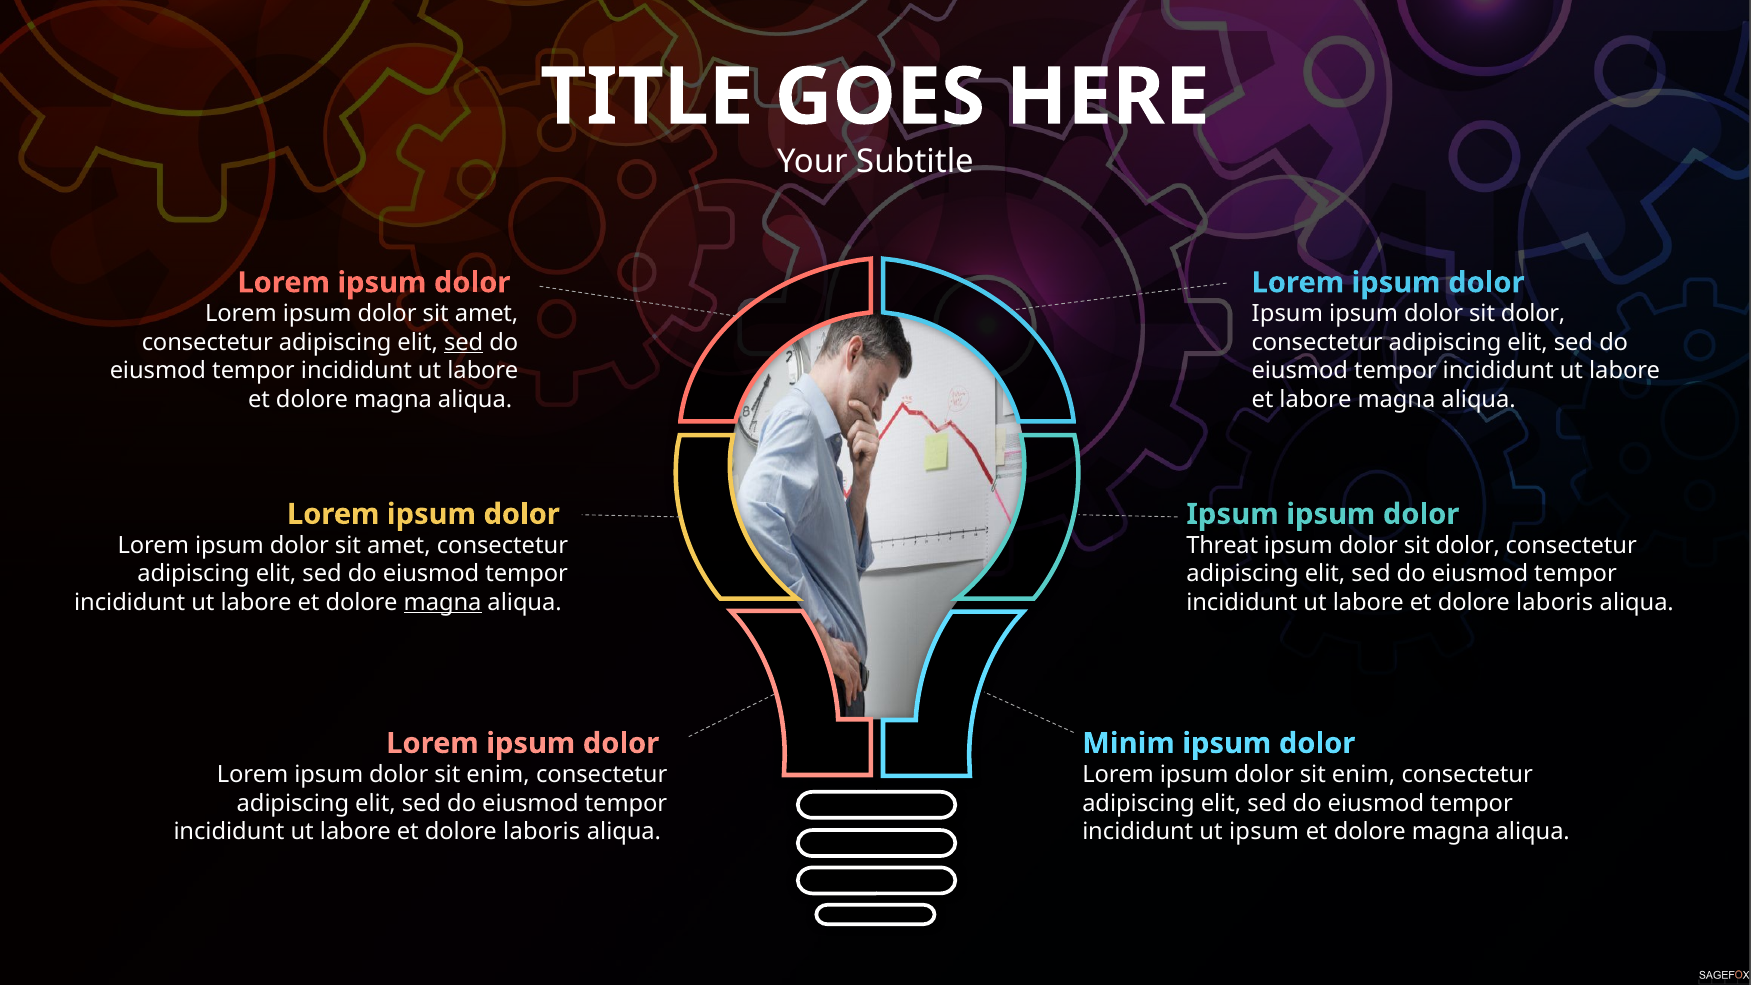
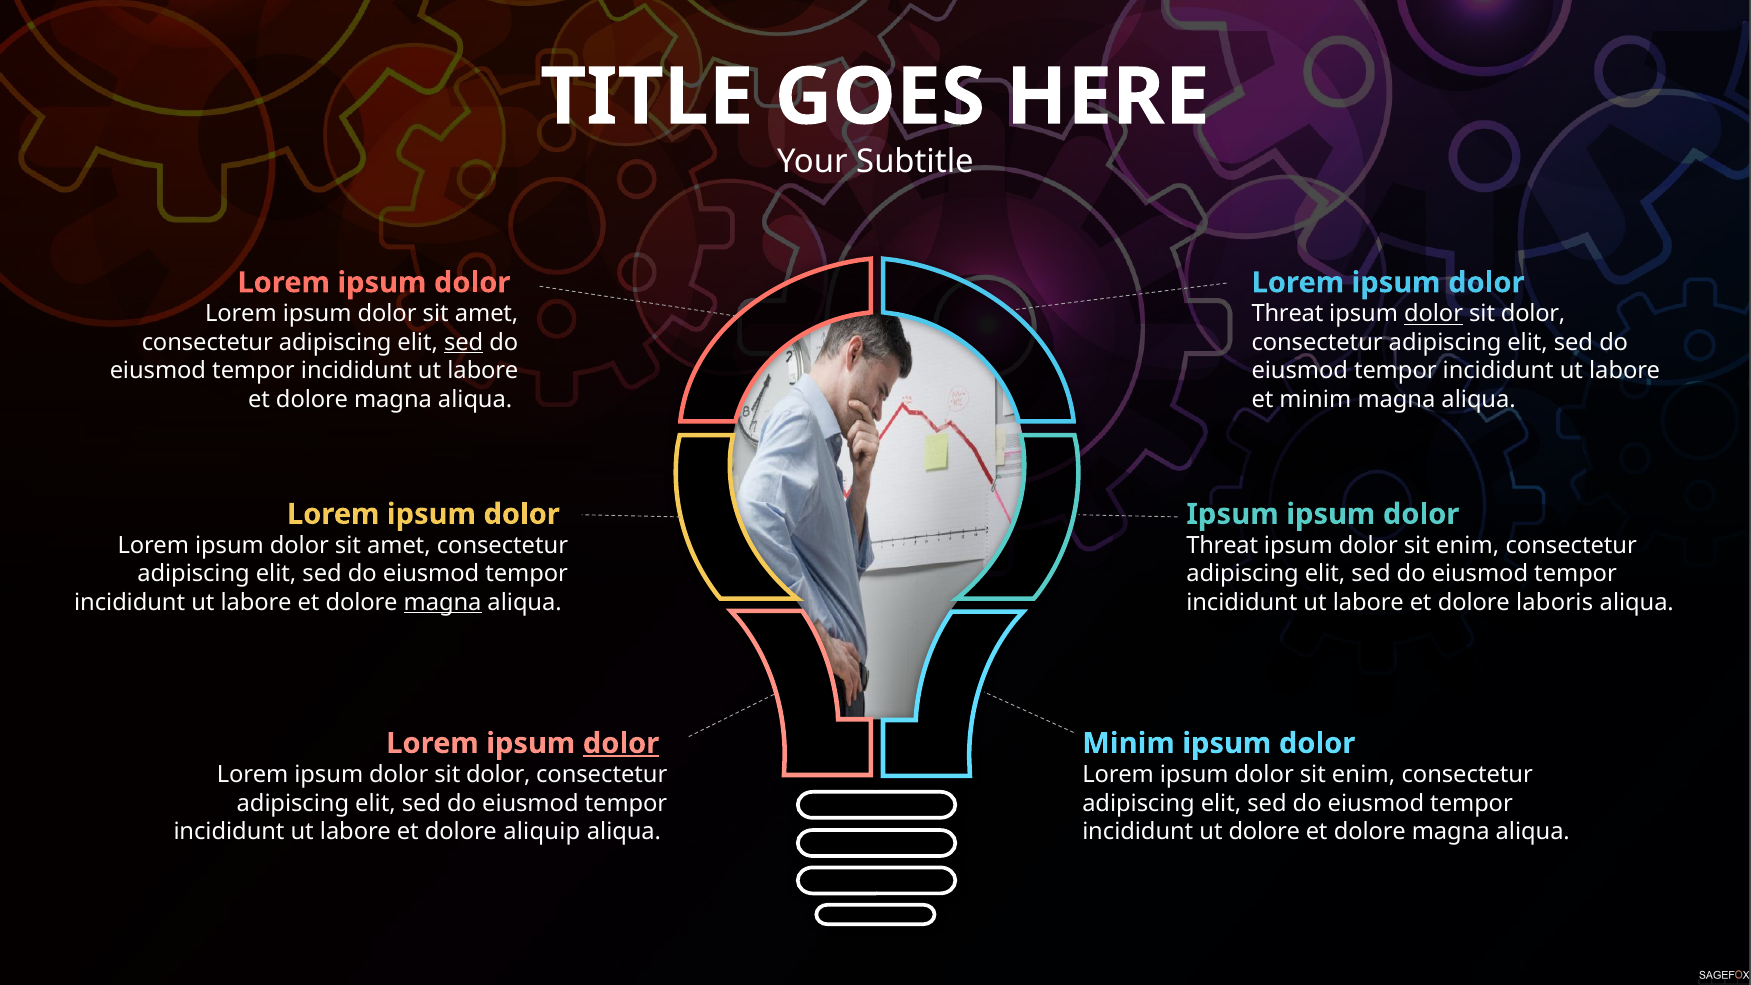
Ipsum at (1287, 314): Ipsum -> Threat
dolor at (1434, 314) underline: none -> present
et labore: labore -> minim
dolor at (1468, 545): dolor -> enim
dolor at (621, 743) underline: none -> present
enim at (498, 775): enim -> dolor
laboris at (542, 832): laboris -> aliquip
ut ipsum: ipsum -> dolore
